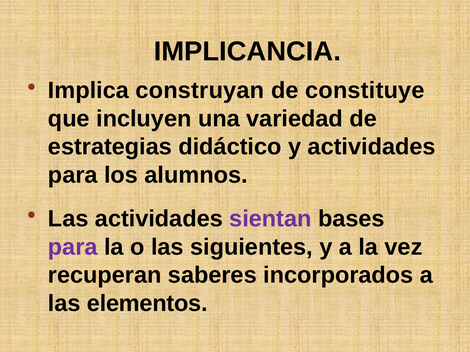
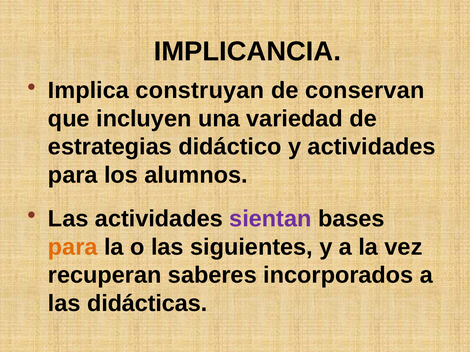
constituye: constituye -> conservan
para at (73, 247) colour: purple -> orange
elementos: elementos -> didácticas
